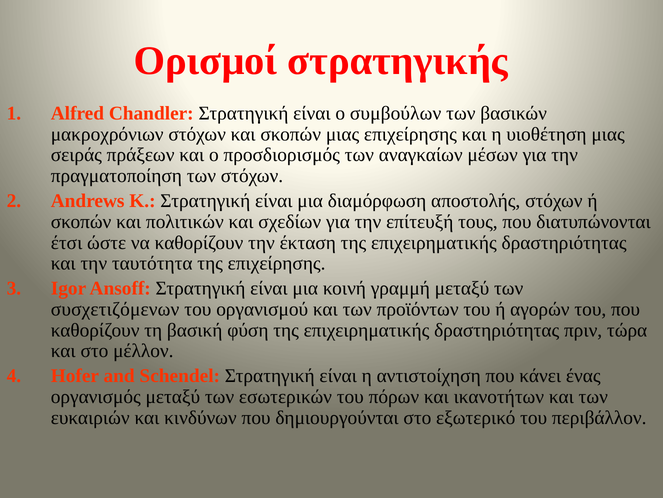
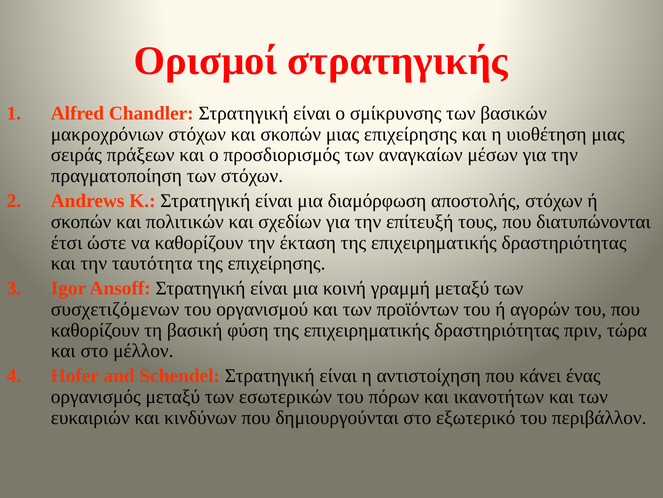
συμβούλων: συμβούλων -> σμίκρυνσης
